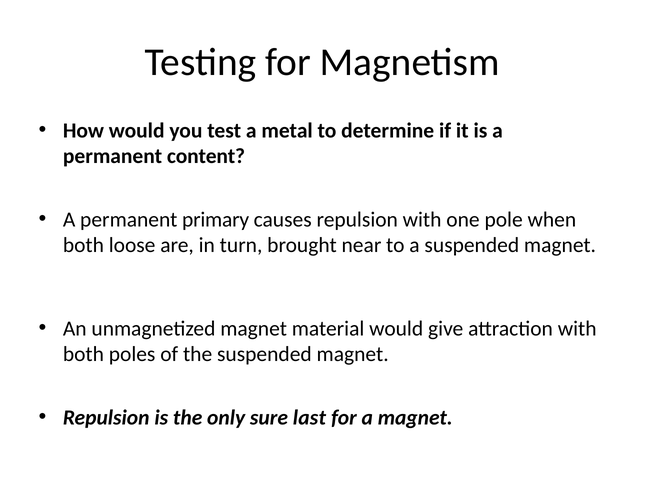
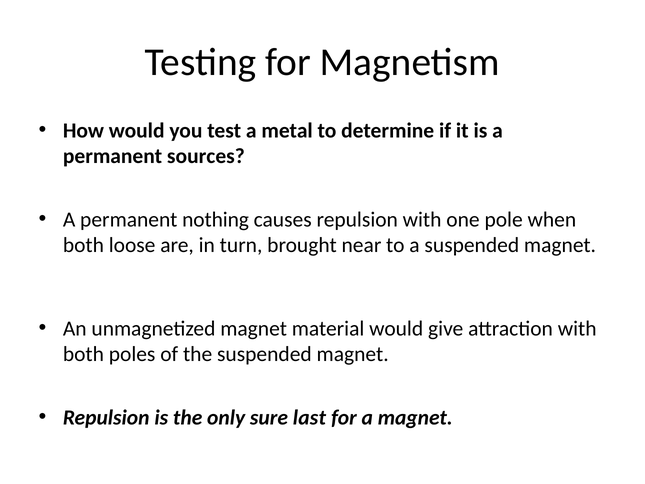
content: content -> sources
primary: primary -> nothing
